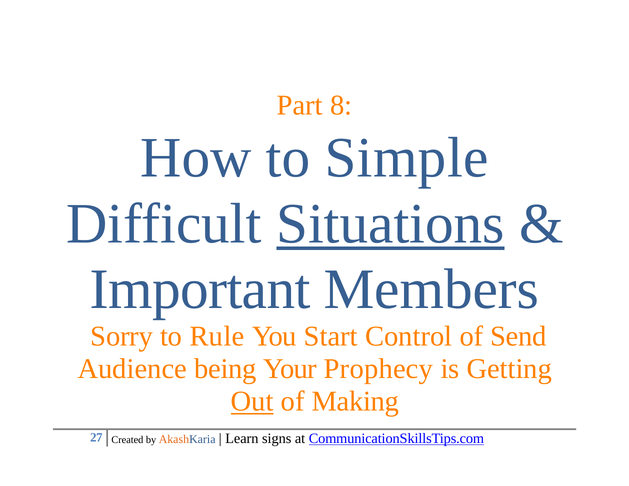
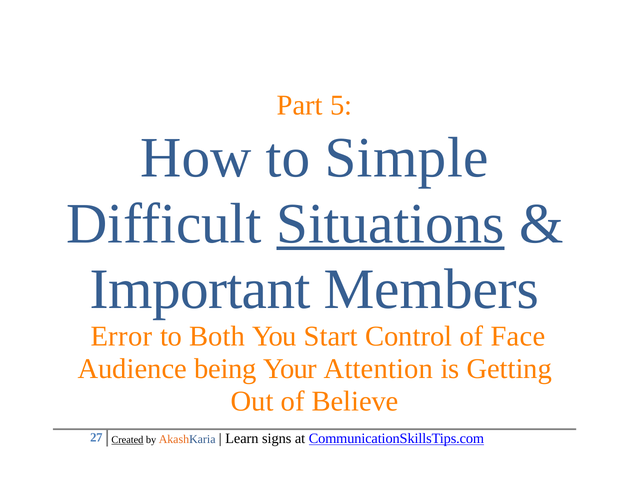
8: 8 -> 5
Sorry: Sorry -> Error
Rule: Rule -> Both
Send: Send -> Face
Prophecy: Prophecy -> Attention
Out underline: present -> none
Making: Making -> Believe
Created underline: none -> present
